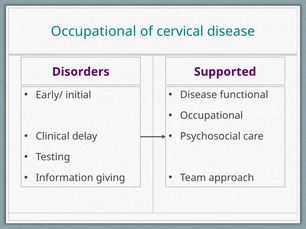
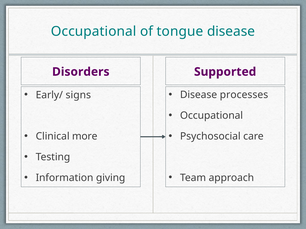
cervical: cervical -> tongue
functional: functional -> processes
initial: initial -> signs
delay: delay -> more
